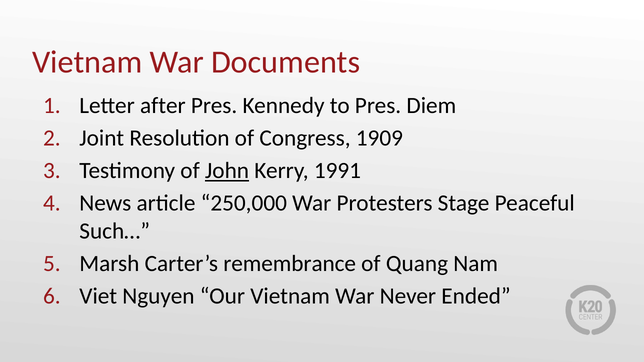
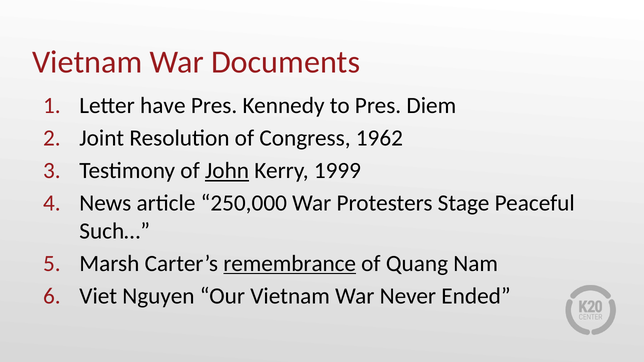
after: after -> have
1909: 1909 -> 1962
1991: 1991 -> 1999
remembrance underline: none -> present
